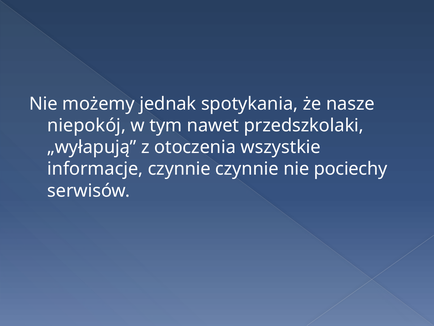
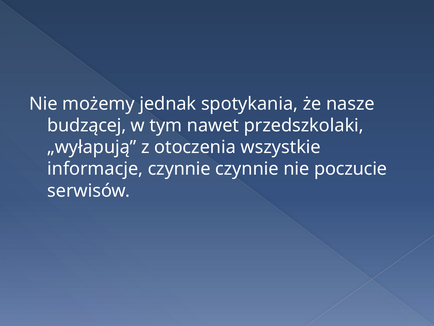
niepokój: niepokój -> budzącej
pociechy: pociechy -> poczucie
